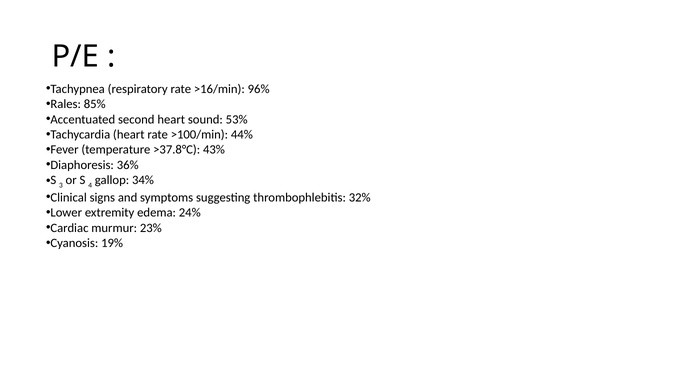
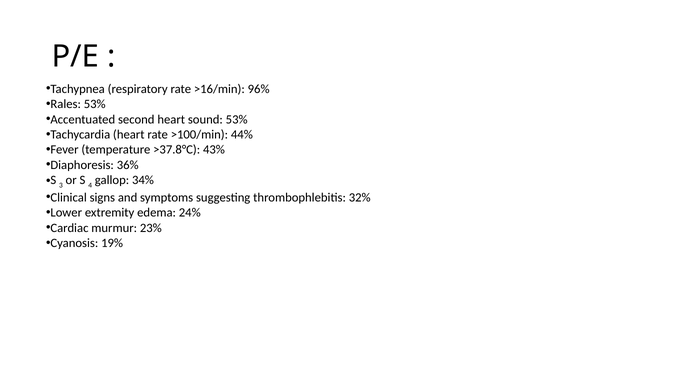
Rales 85%: 85% -> 53%
